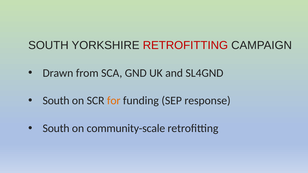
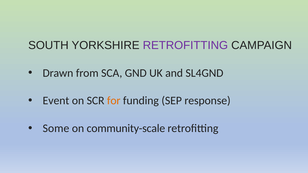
RETROFITTING at (185, 45) colour: red -> purple
South at (56, 101): South -> Event
South at (56, 129): South -> Some
